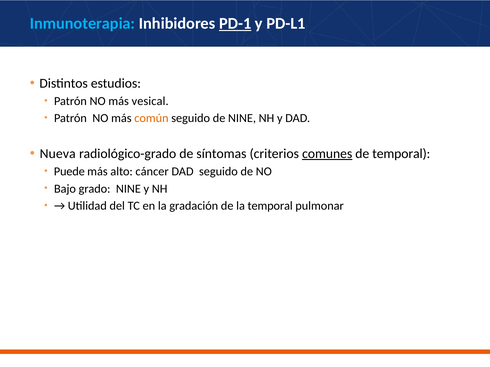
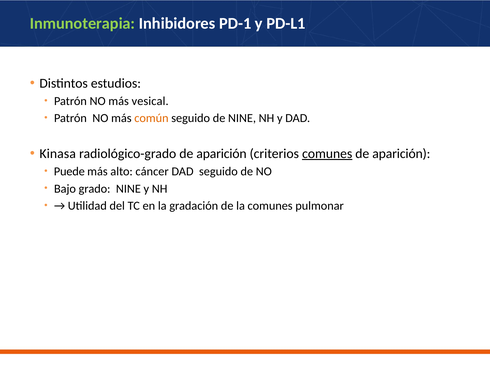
Inmunoterapia colour: light blue -> light green
PD-1 underline: present -> none
Nueva: Nueva -> Kinasa
radiológico-grado de síntomas: síntomas -> aparición
temporal at (401, 154): temporal -> aparición
la temporal: temporal -> comunes
